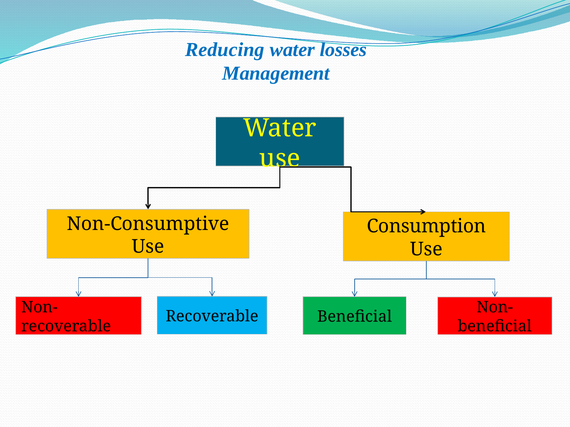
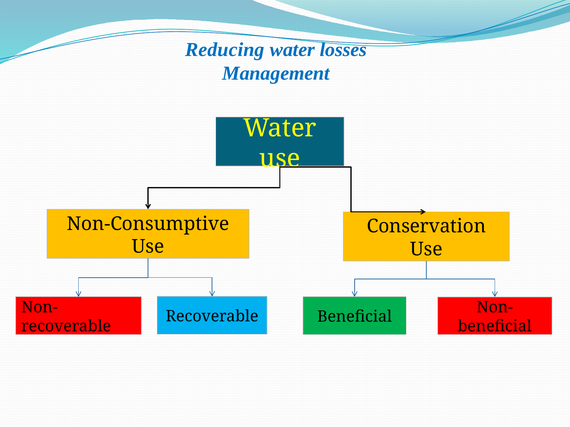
Consumption: Consumption -> Conservation
